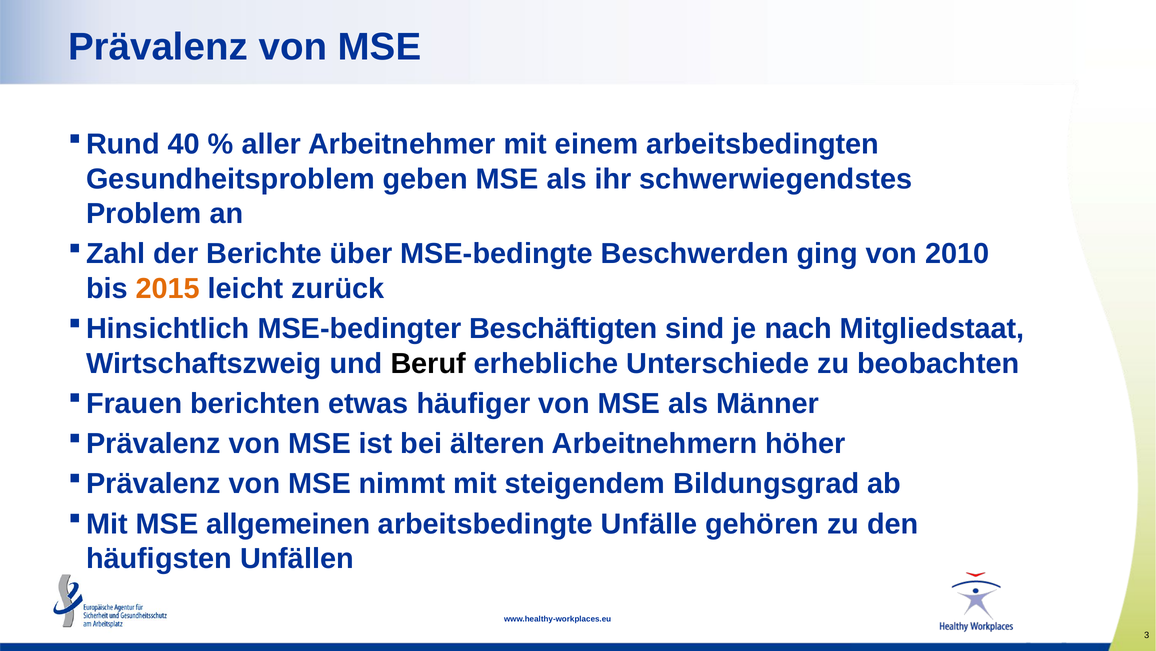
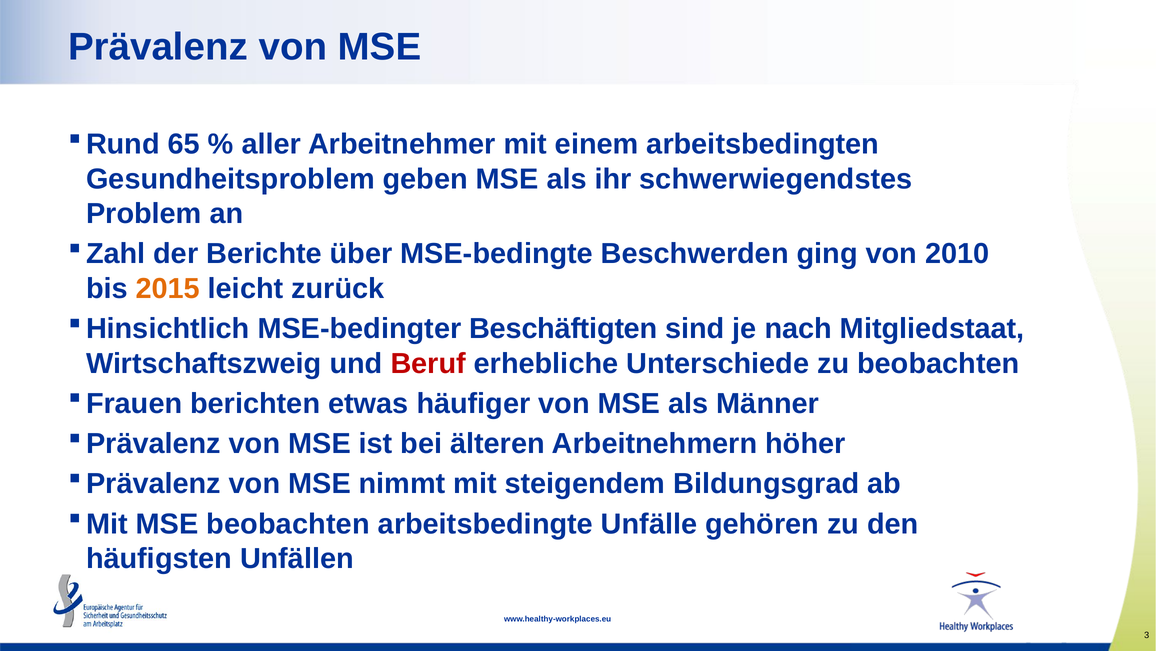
40: 40 -> 65
Beruf colour: black -> red
MSE allgemeinen: allgemeinen -> beobachten
